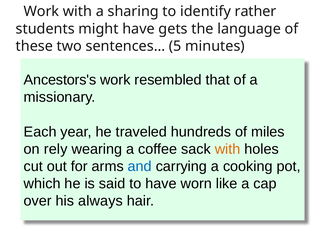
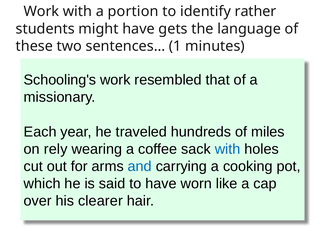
sharing: sharing -> portion
5: 5 -> 1
Ancestors's: Ancestors's -> Schooling's
with at (228, 149) colour: orange -> blue
always: always -> clearer
